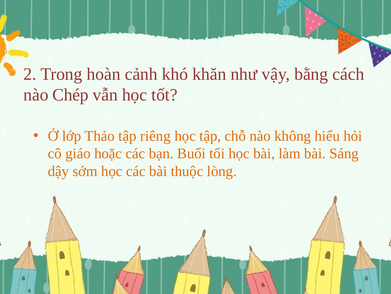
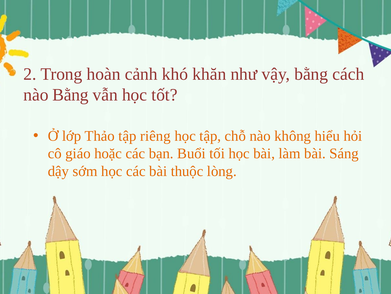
nào Chép: Chép -> Bằng
